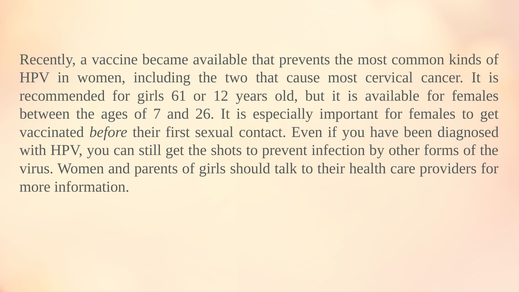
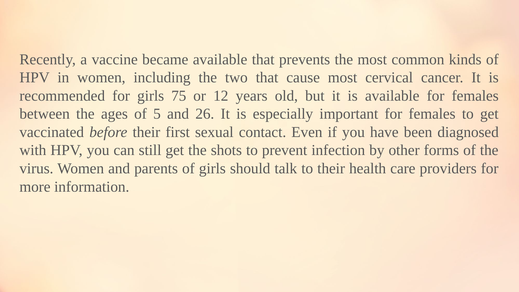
61: 61 -> 75
7: 7 -> 5
